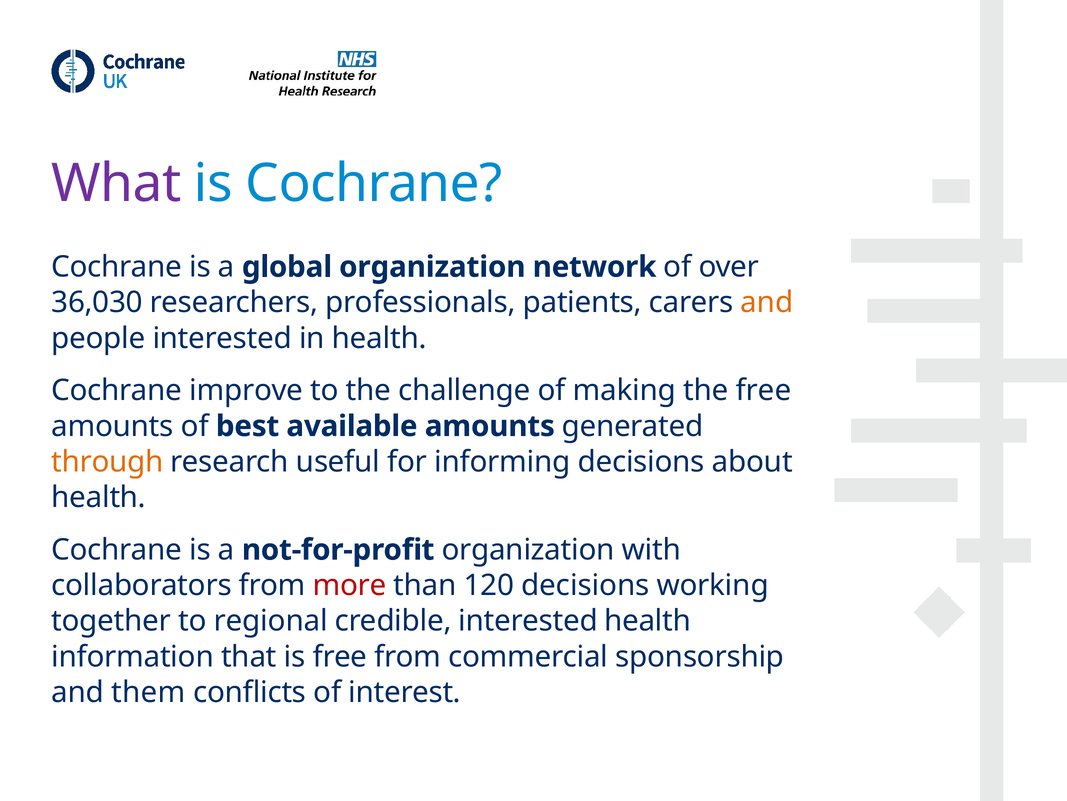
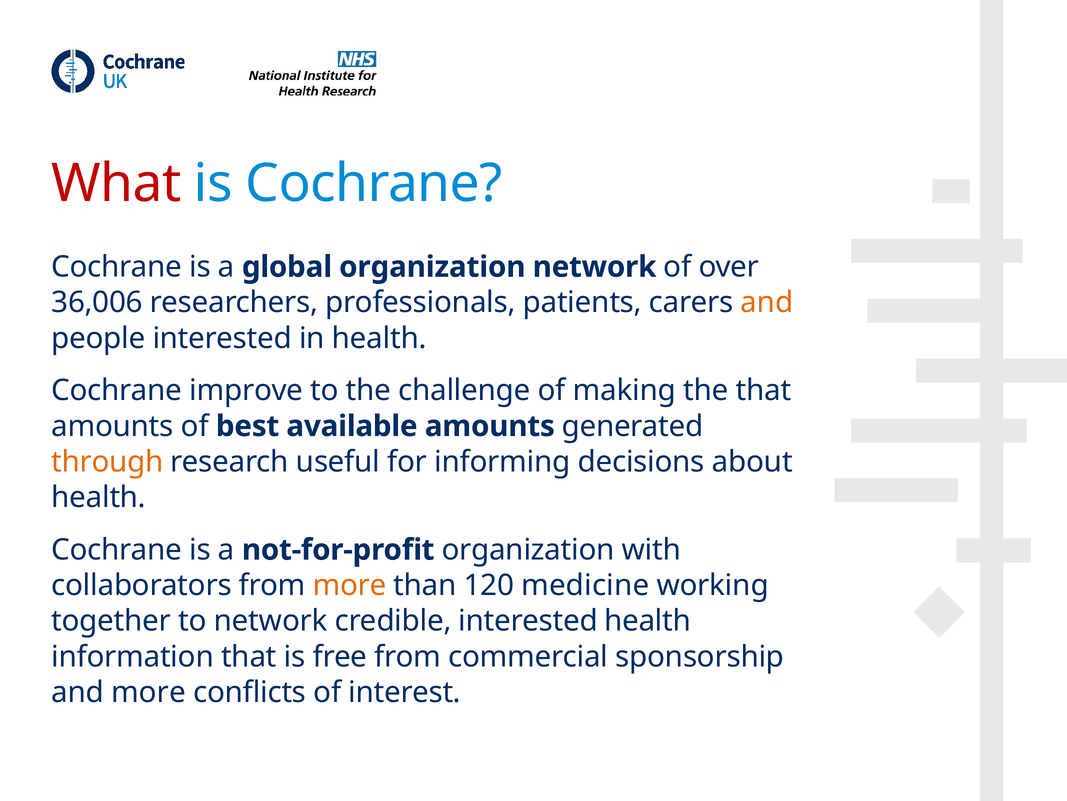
What colour: purple -> red
36,030: 36,030 -> 36,006
the free: free -> that
more at (350, 585) colour: red -> orange
120 decisions: decisions -> medicine
to regional: regional -> network
and them: them -> more
